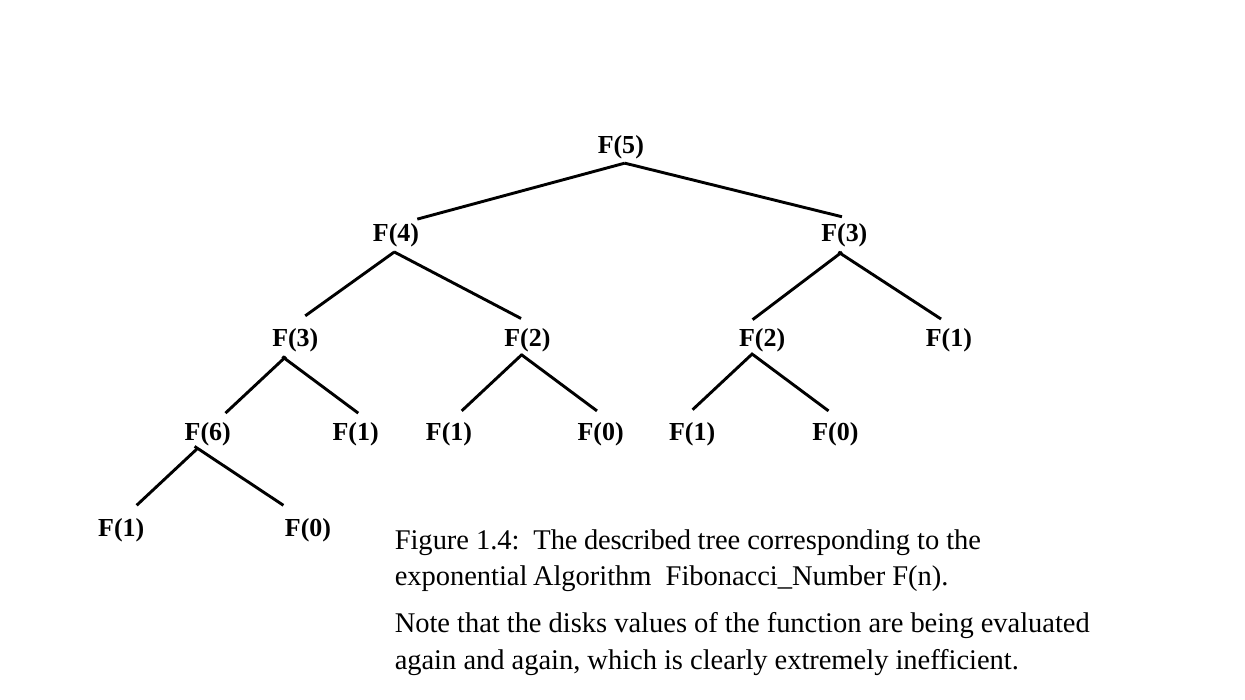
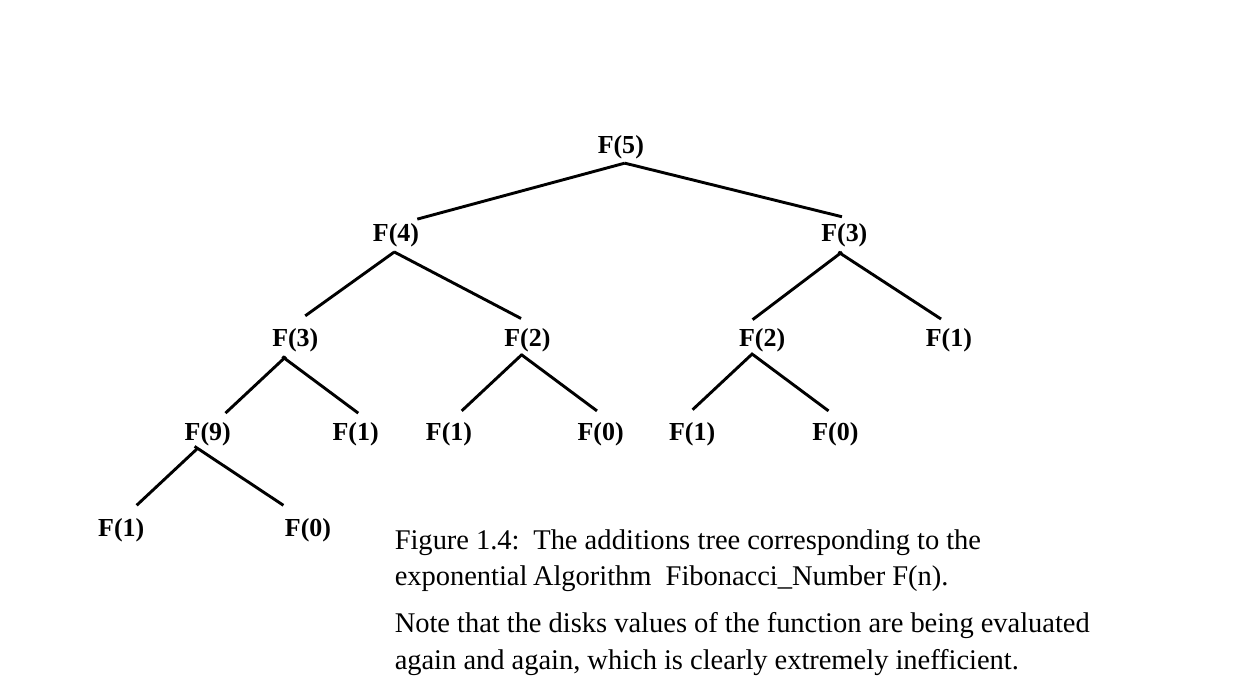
F(6: F(6 -> F(9
described: described -> additions
